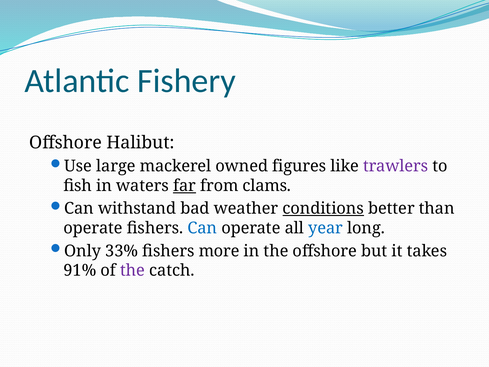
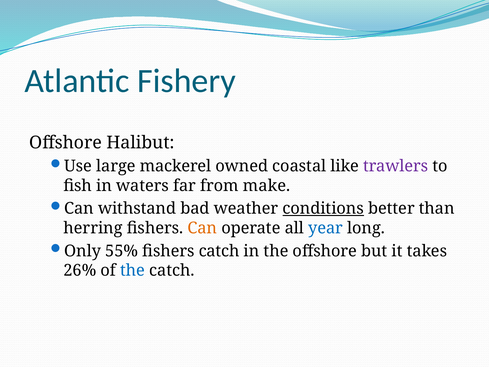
figures: figures -> coastal
far underline: present -> none
clams: clams -> make
operate at (93, 228): operate -> herring
Can at (202, 228) colour: blue -> orange
33%: 33% -> 55%
fishers more: more -> catch
91%: 91% -> 26%
the at (133, 270) colour: purple -> blue
